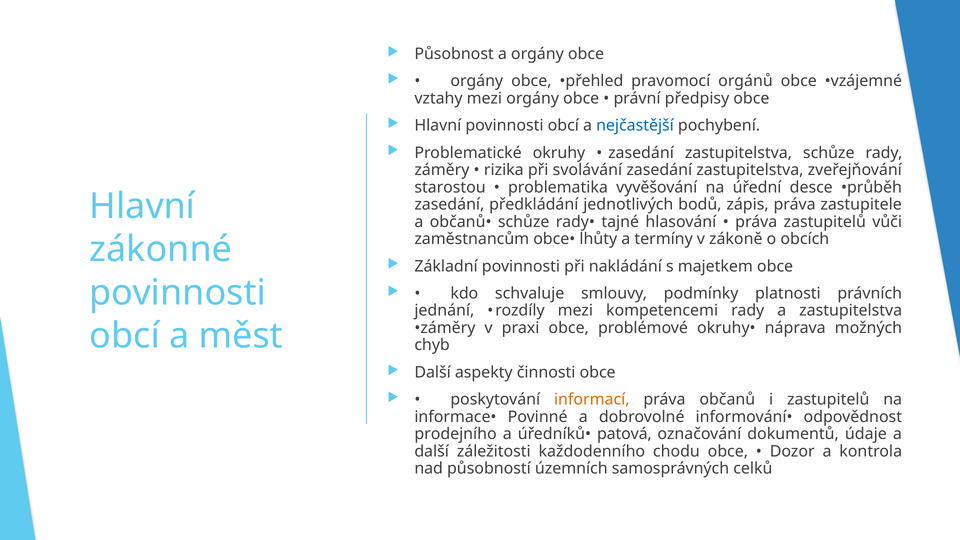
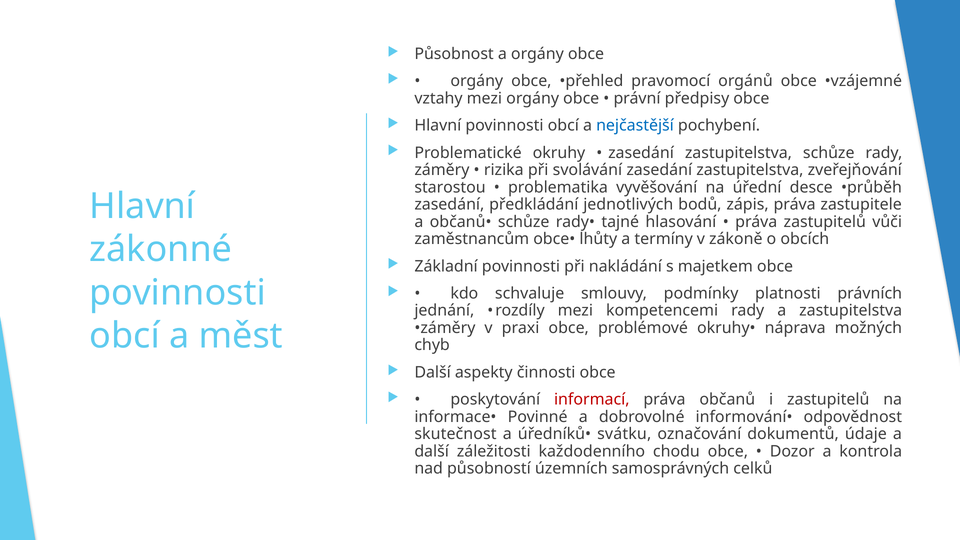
informací colour: orange -> red
prodejního: prodejního -> skutečnost
patová: patová -> svátku
